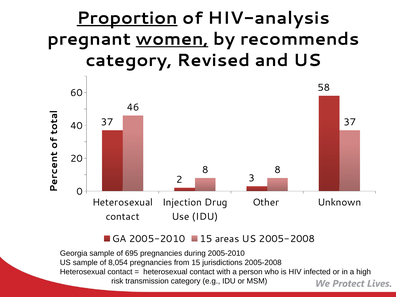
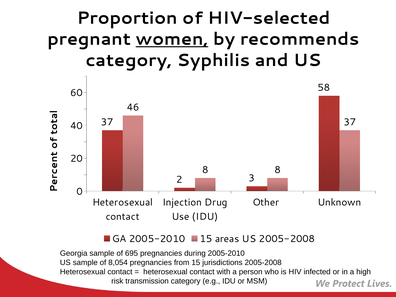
Proportion underline: present -> none
HIV-analysis: HIV-analysis -> HIV-selected
Revised: Revised -> Syphilis
